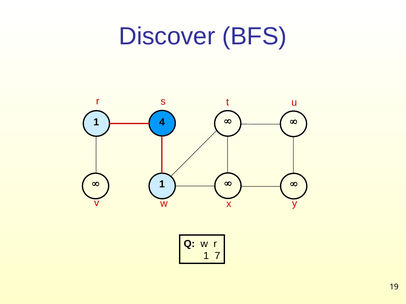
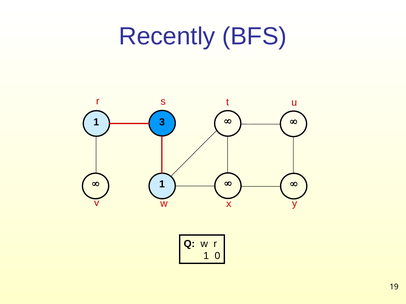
Discover: Discover -> Recently
4: 4 -> 3
7: 7 -> 0
